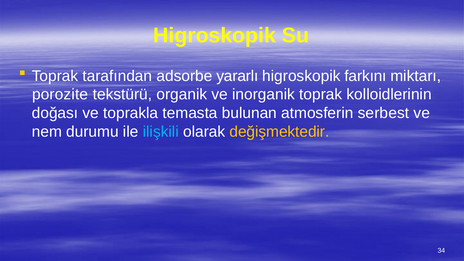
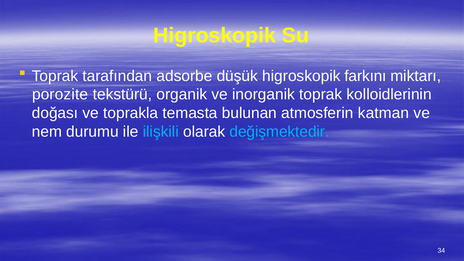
yararlı: yararlı -> düşük
serbest: serbest -> katman
değişmektedir colour: yellow -> light blue
